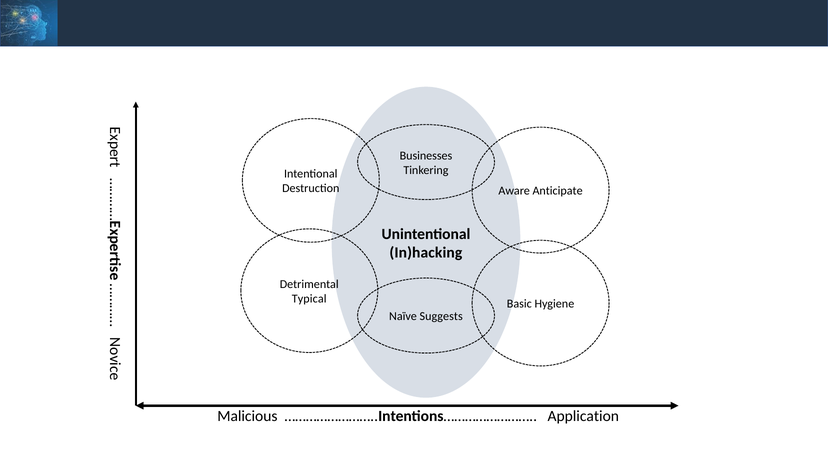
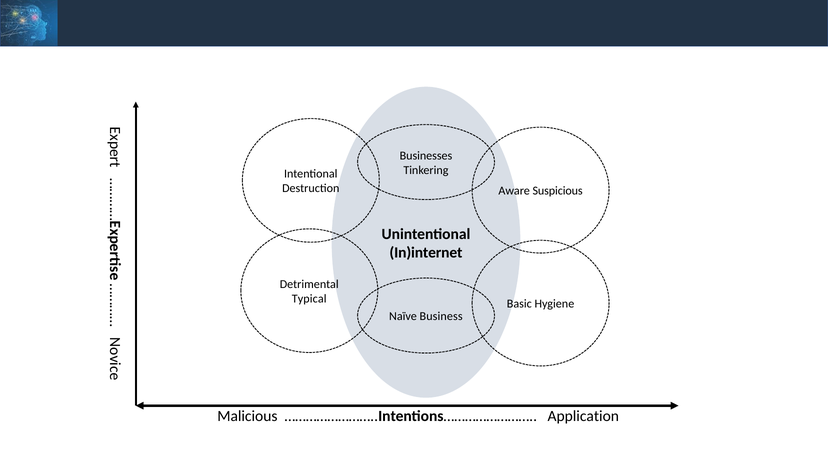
Anticipate: Anticipate -> Suspicious
In)hacking: In)hacking -> In)internet
Suggests: Suggests -> Business
